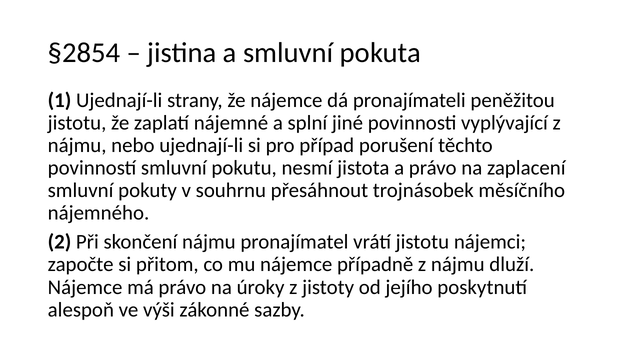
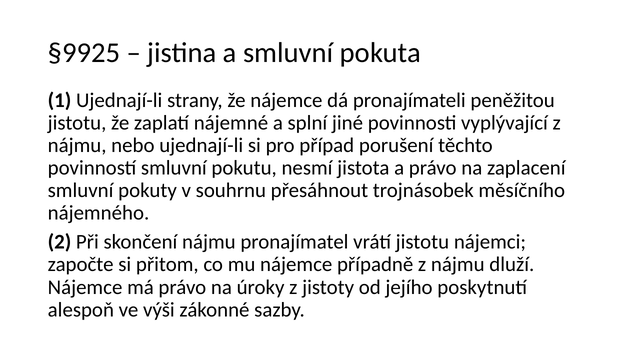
§2854: §2854 -> §9925
